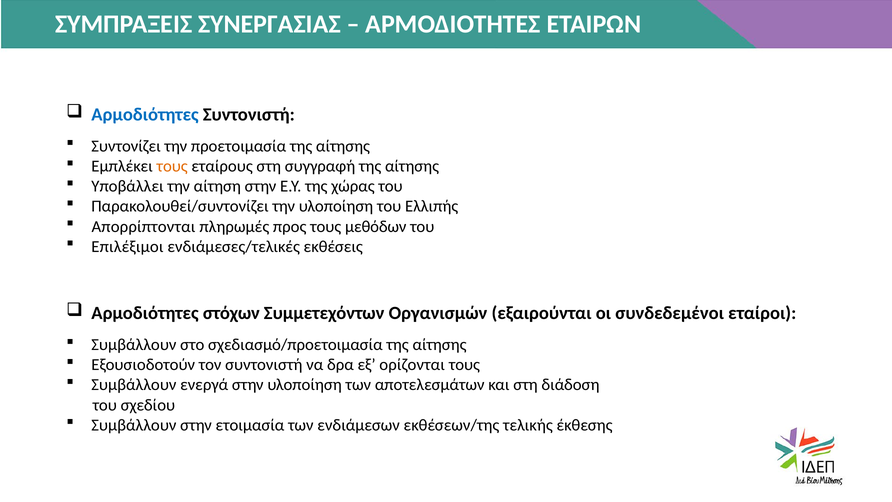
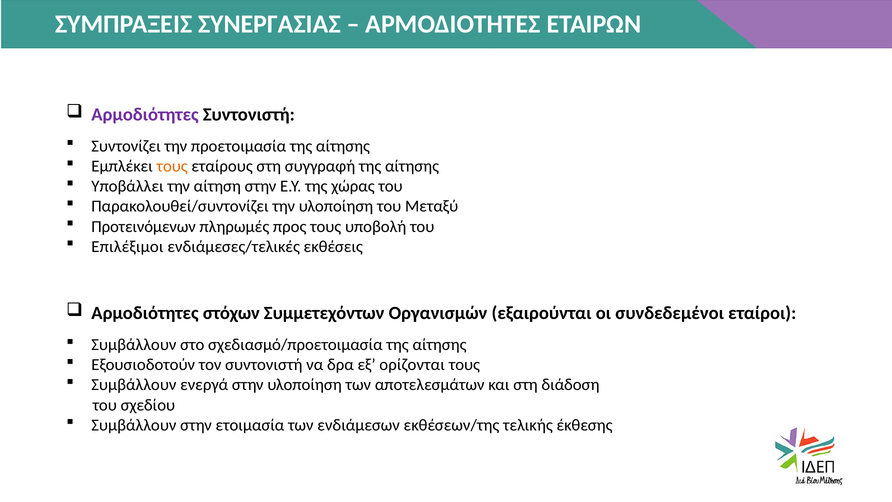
Αρμοδιότητες at (145, 115) colour: blue -> purple
Ελλιπής: Ελλιπής -> Μεταξύ
Απορρίπτονται: Απορρίπτονται -> Προτεινόμενων
μεθόδων: μεθόδων -> υποβολή
